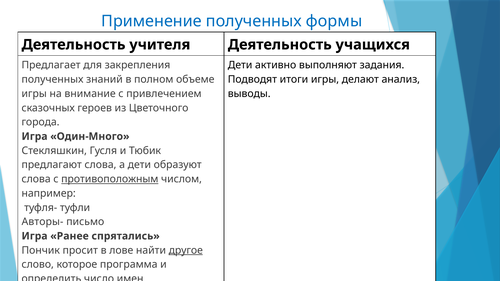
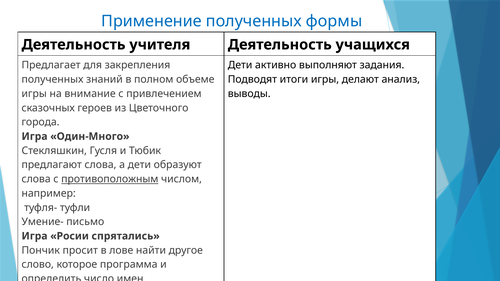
Авторы-: Авторы- -> Умение-
Ранее: Ранее -> Росии
другое underline: present -> none
